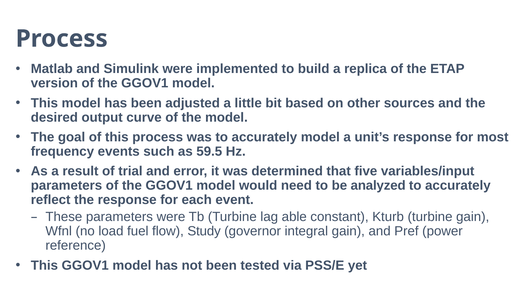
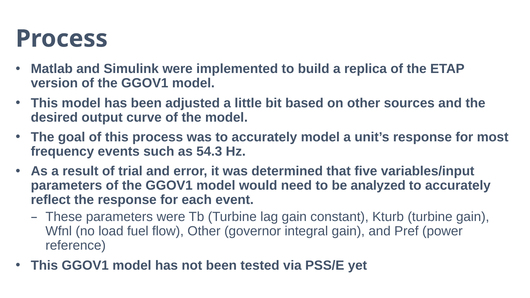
59.5: 59.5 -> 54.3
lag able: able -> gain
flow Study: Study -> Other
